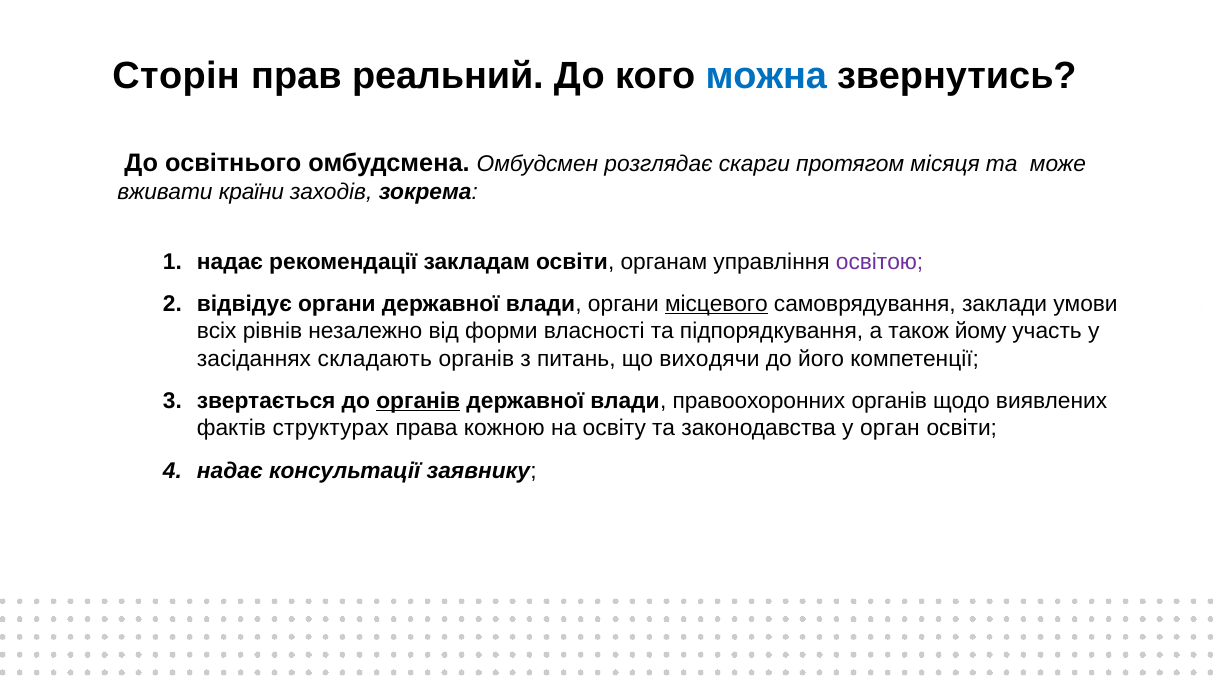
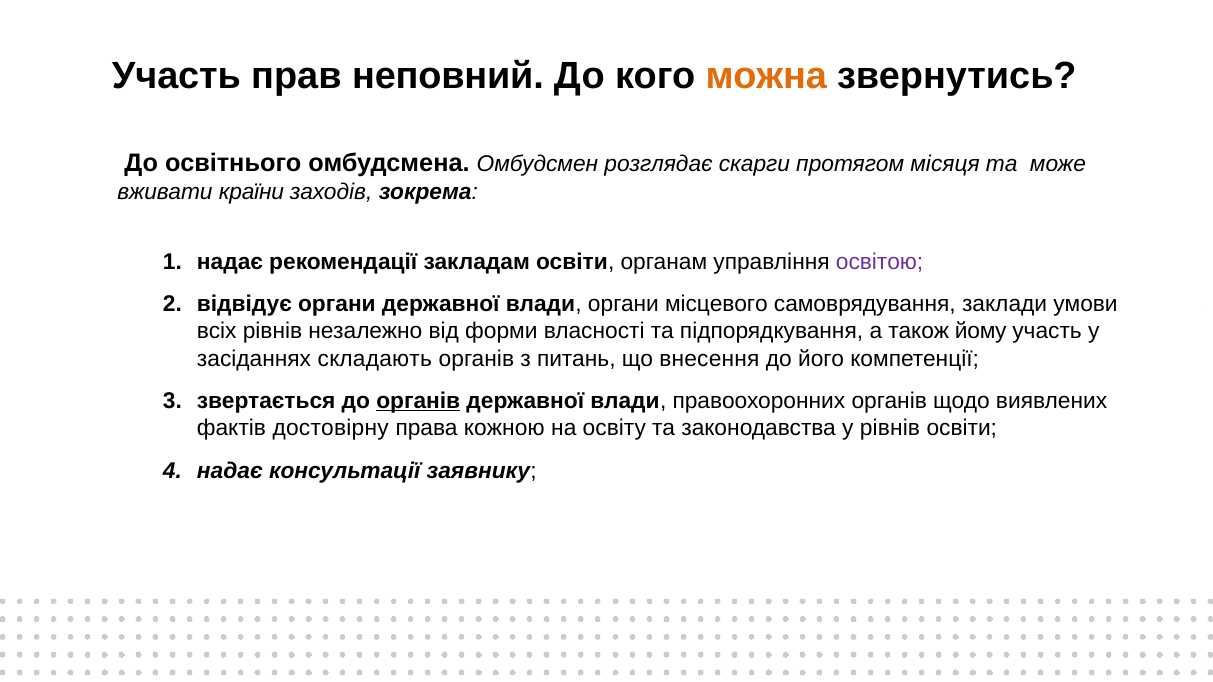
Сторін at (176, 76): Сторін -> Участь
реальний: реальний -> неповний
можна colour: blue -> orange
місцевого underline: present -> none
виходячи: виходячи -> внесення
структурах: структурах -> достовірну
у орган: орган -> рівнів
